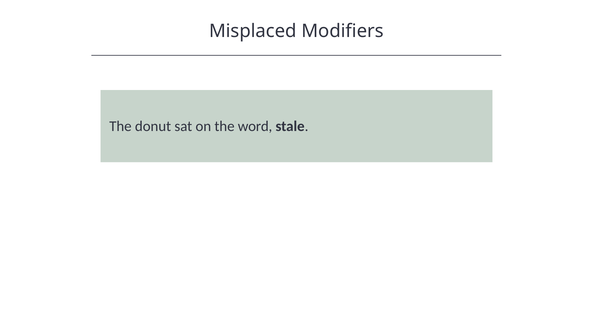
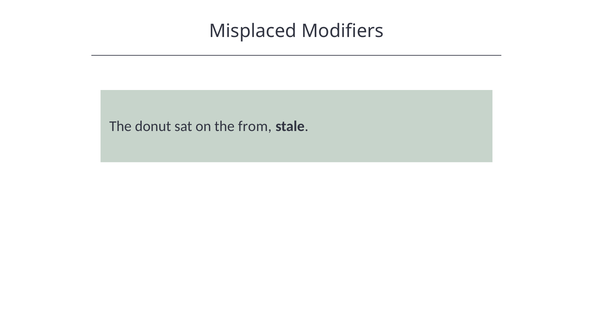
word: word -> from
